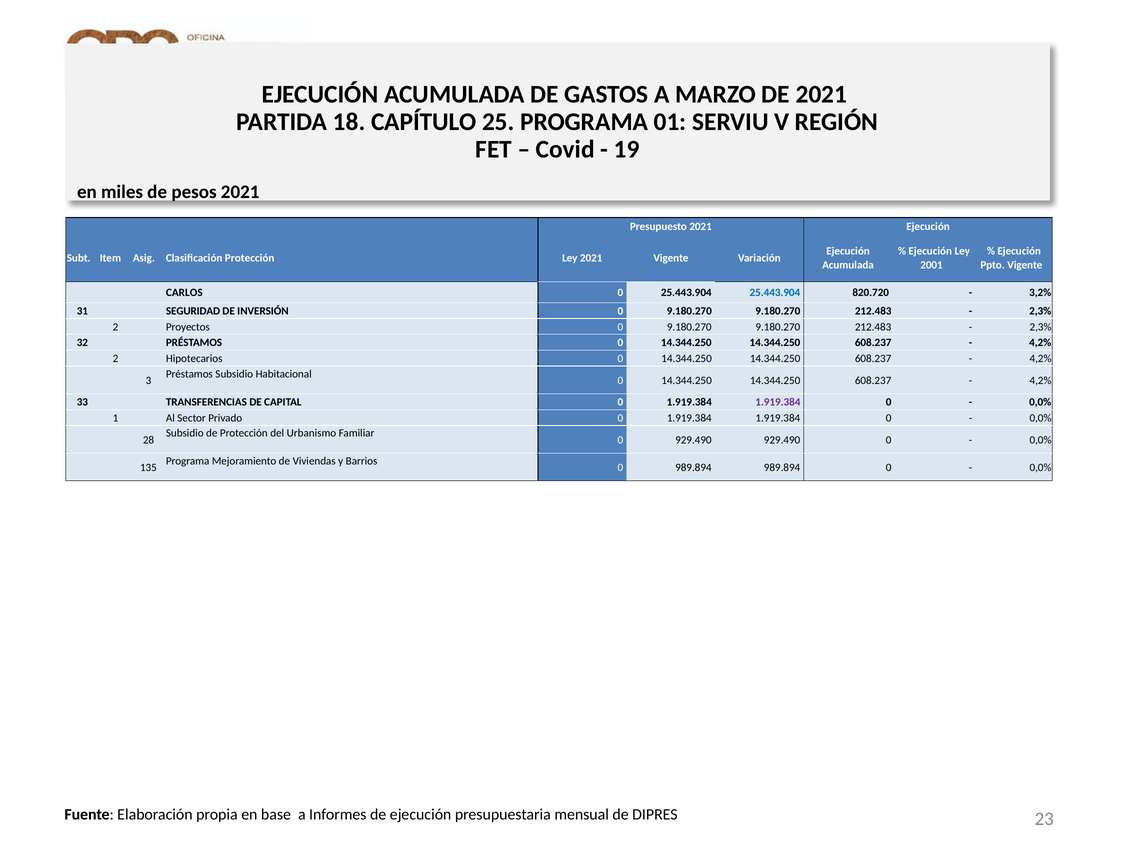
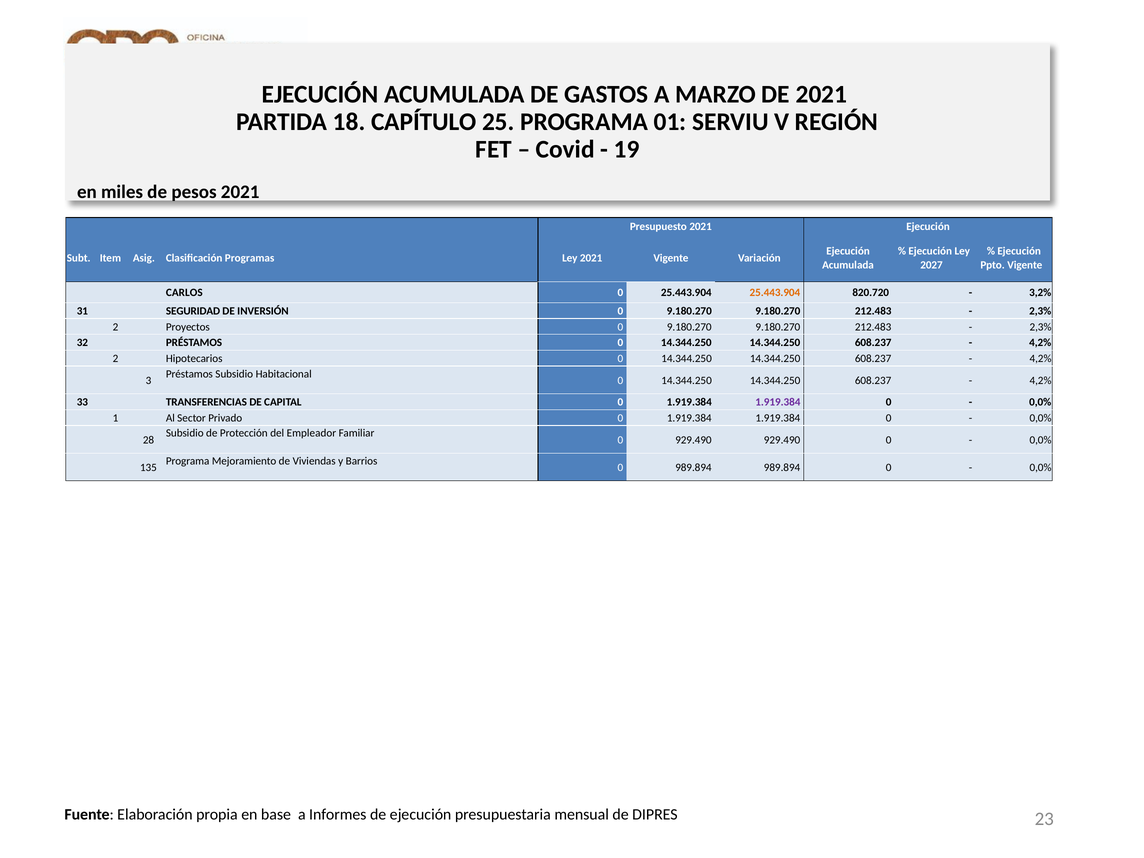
Clasificación Protección: Protección -> Programas
2001: 2001 -> 2027
25.443.904 at (775, 293) colour: blue -> orange
Urbanismo: Urbanismo -> Empleador
